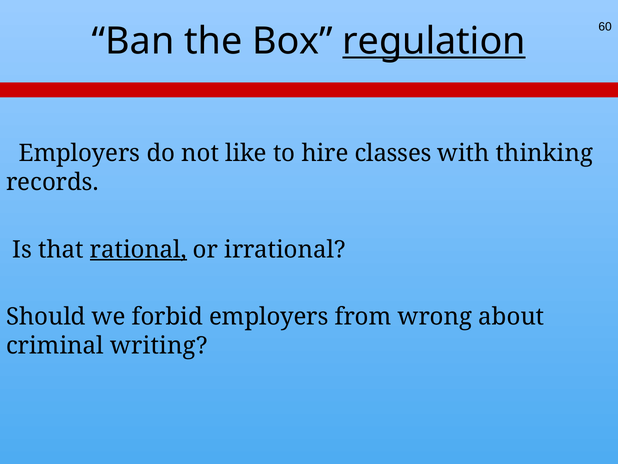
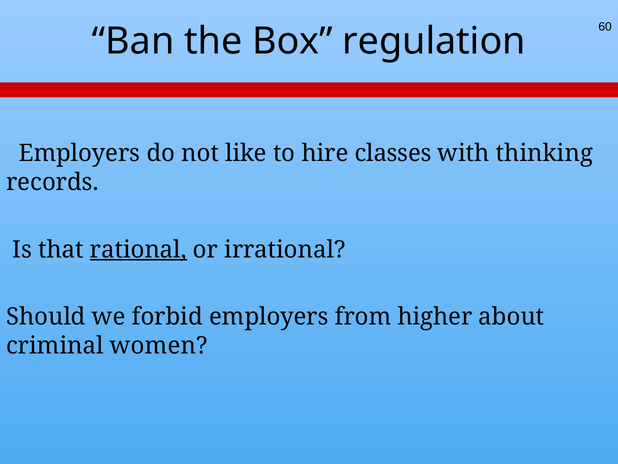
regulation underline: present -> none
wrong: wrong -> higher
writing: writing -> women
